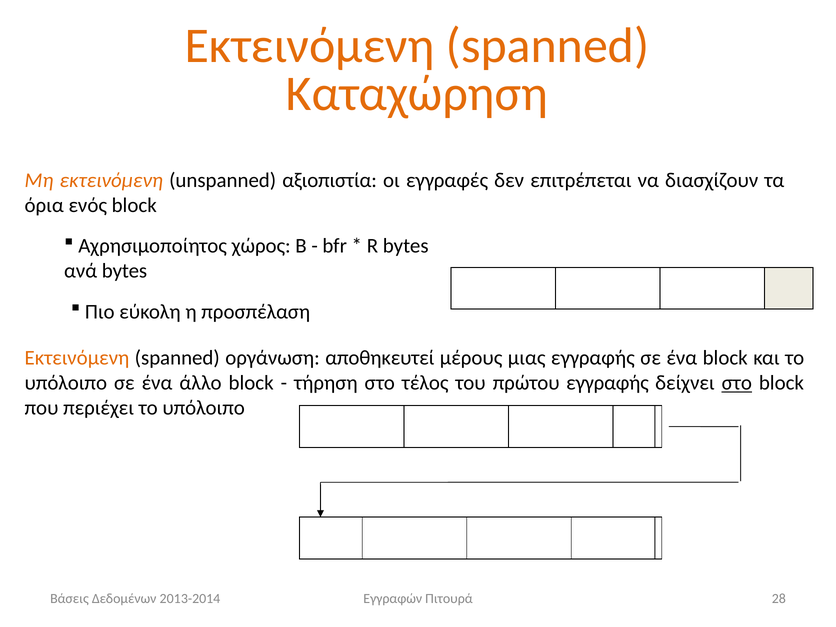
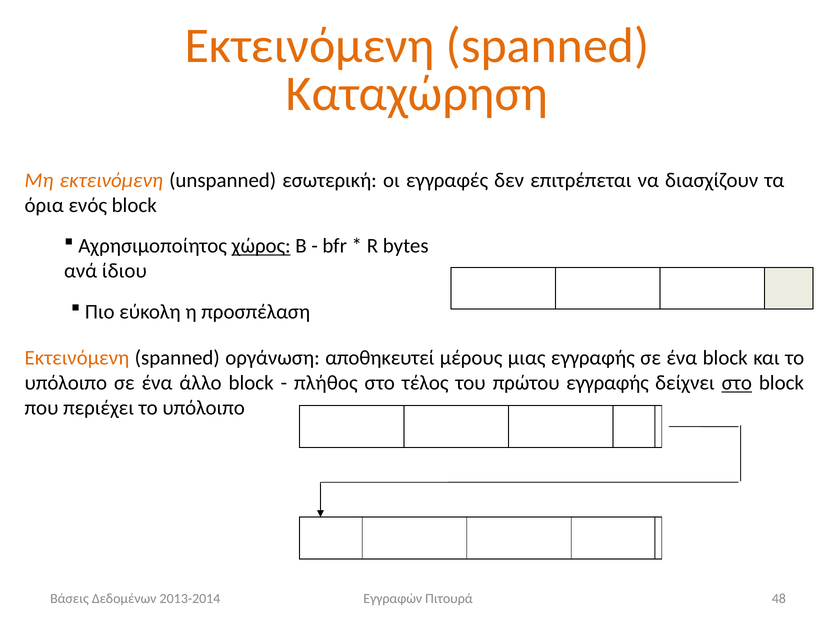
αξιοπιστία: αξιοπιστία -> εσωτερική
χώρος underline: none -> present
ανά bytes: bytes -> ίδιου
τήρηση: τήρηση -> πλήθος
28: 28 -> 48
